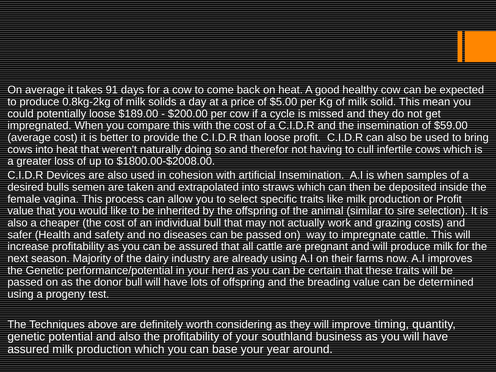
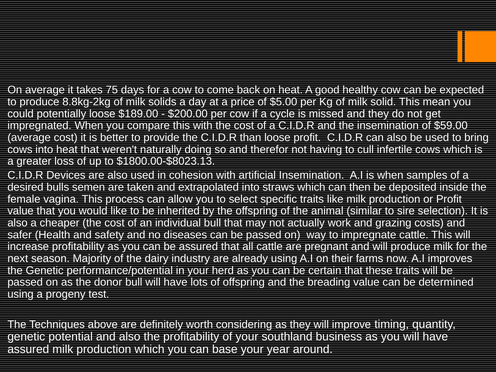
91: 91 -> 75
0.8kg-2kg: 0.8kg-2kg -> 8.8kg-2kg
$1800.00-$2008.00: $1800.00-$2008.00 -> $1800.00-$8023.13
